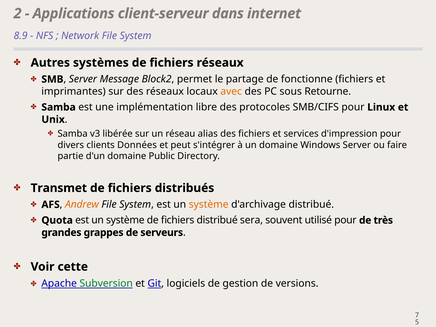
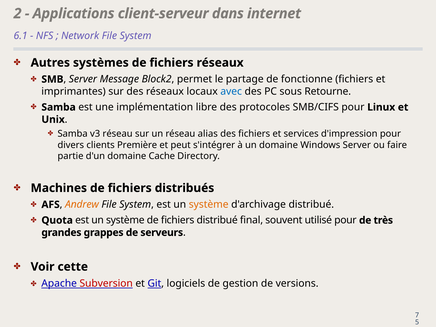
8.9: 8.9 -> 6.1
avec colour: orange -> blue
v3 libérée: libérée -> réseau
Données: Données -> Première
Public: Public -> Cache
Transmet: Transmet -> Machines
sera: sera -> final
Subversion colour: green -> red
